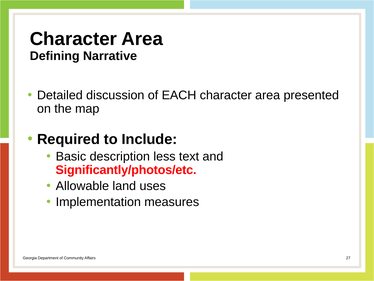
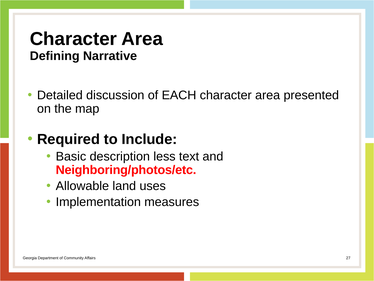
Significantly/photos/etc: Significantly/photos/etc -> Neighboring/photos/etc
